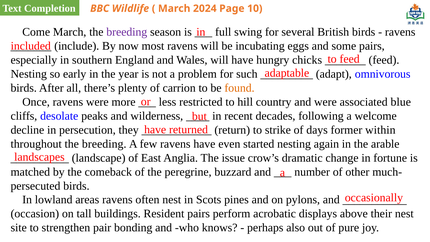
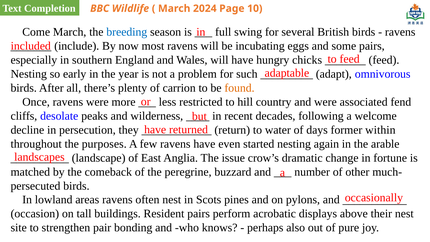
breeding at (127, 32) colour: purple -> blue
blue: blue -> fend
strike: strike -> water
throughout the breeding: breeding -> purposes
